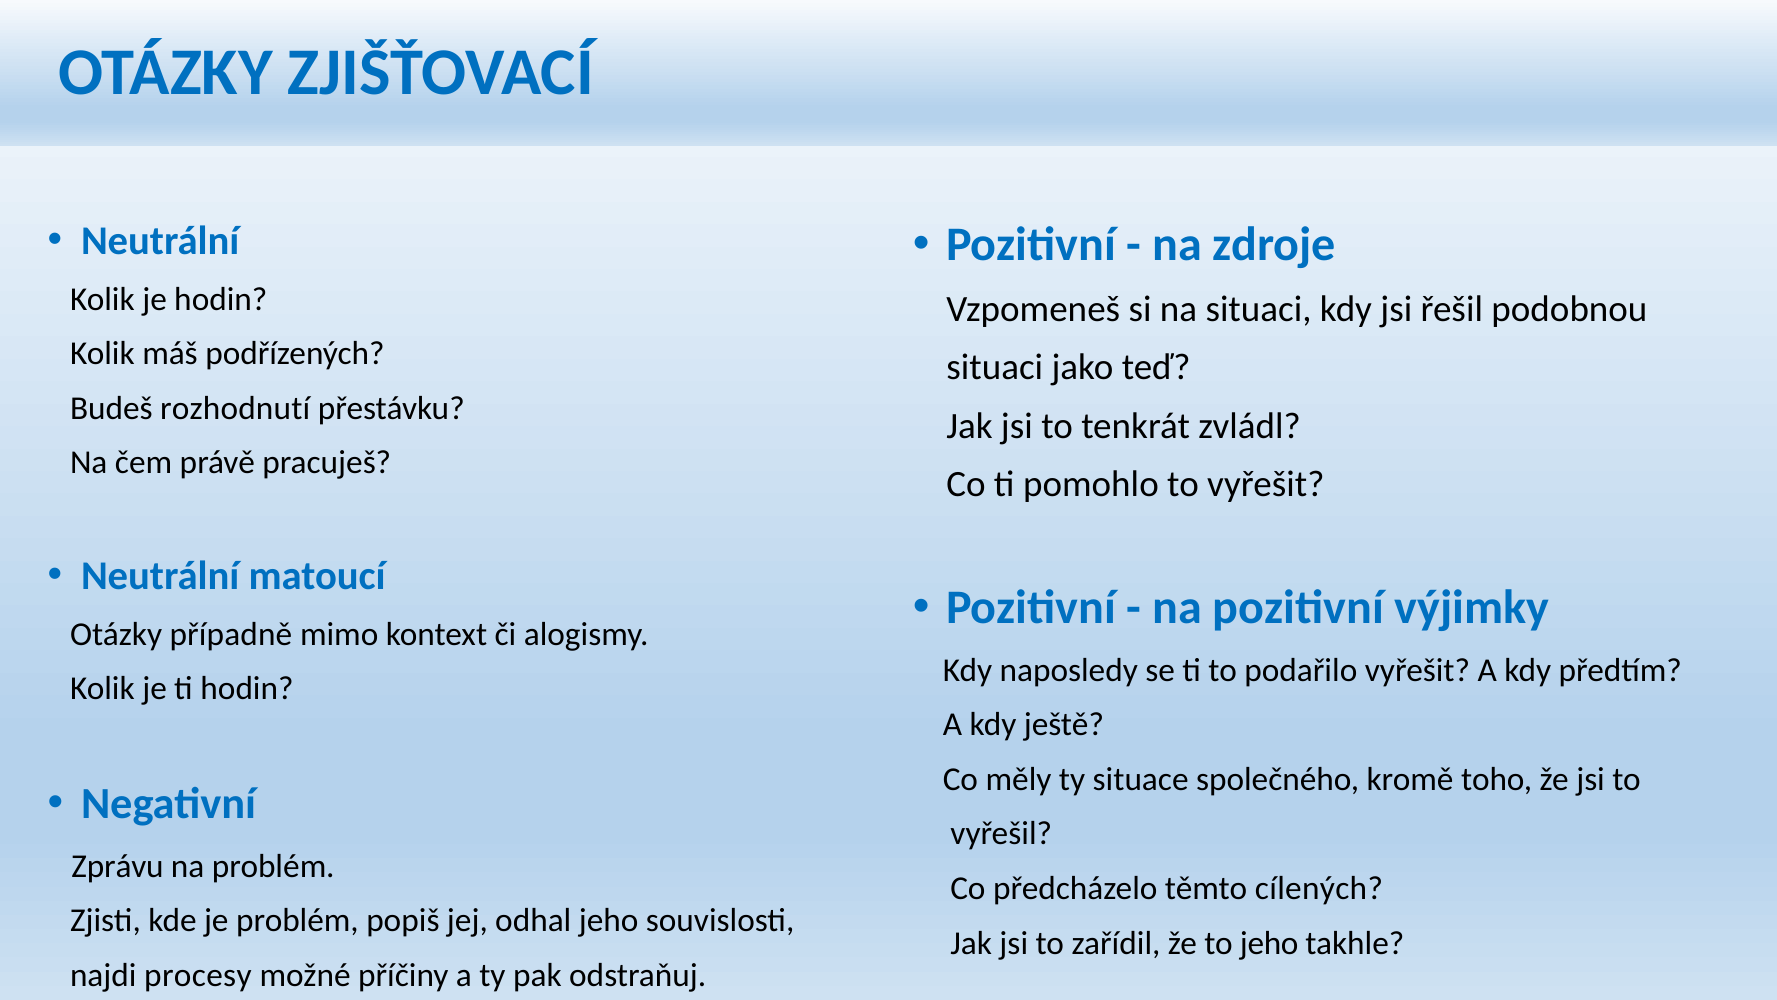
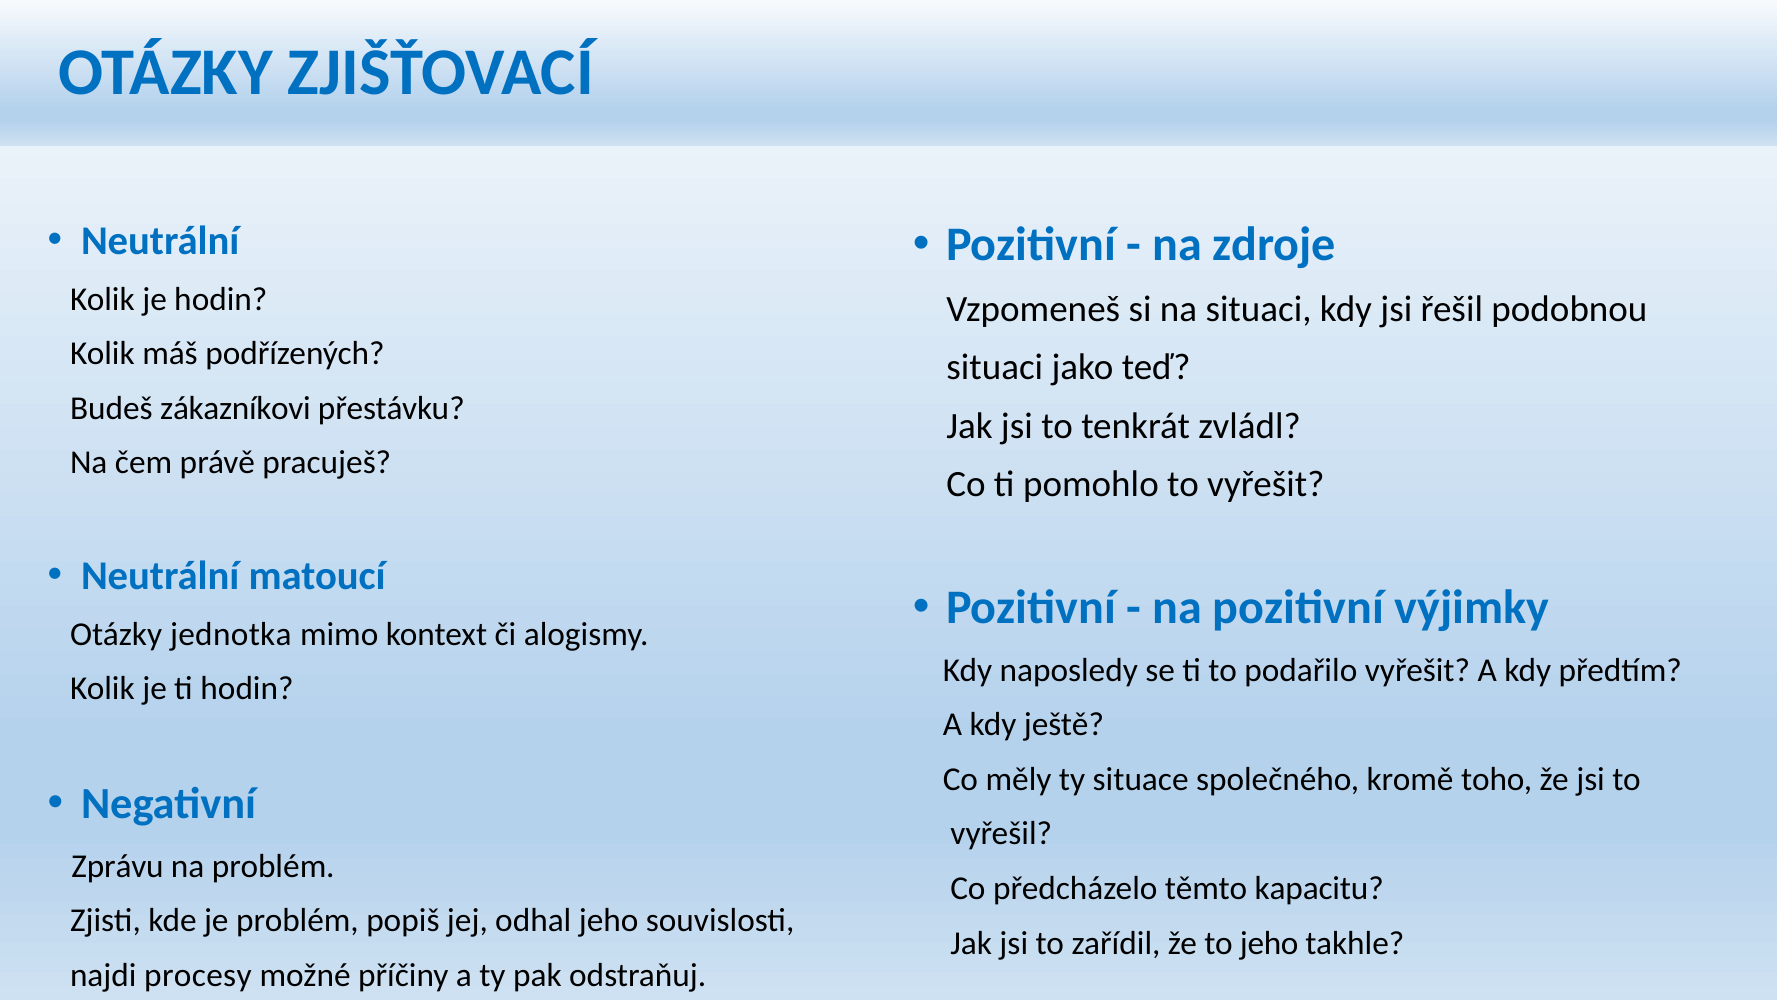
rozhodnutí: rozhodnutí -> zákazníkovi
případně: případně -> jednotka
cílených: cílených -> kapacitu
